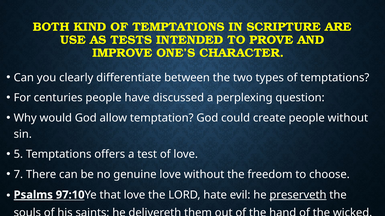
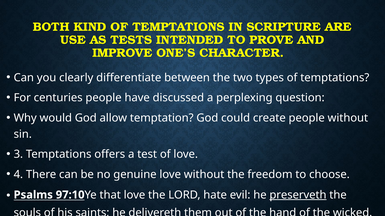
5: 5 -> 3
7: 7 -> 4
Psalms underline: present -> none
